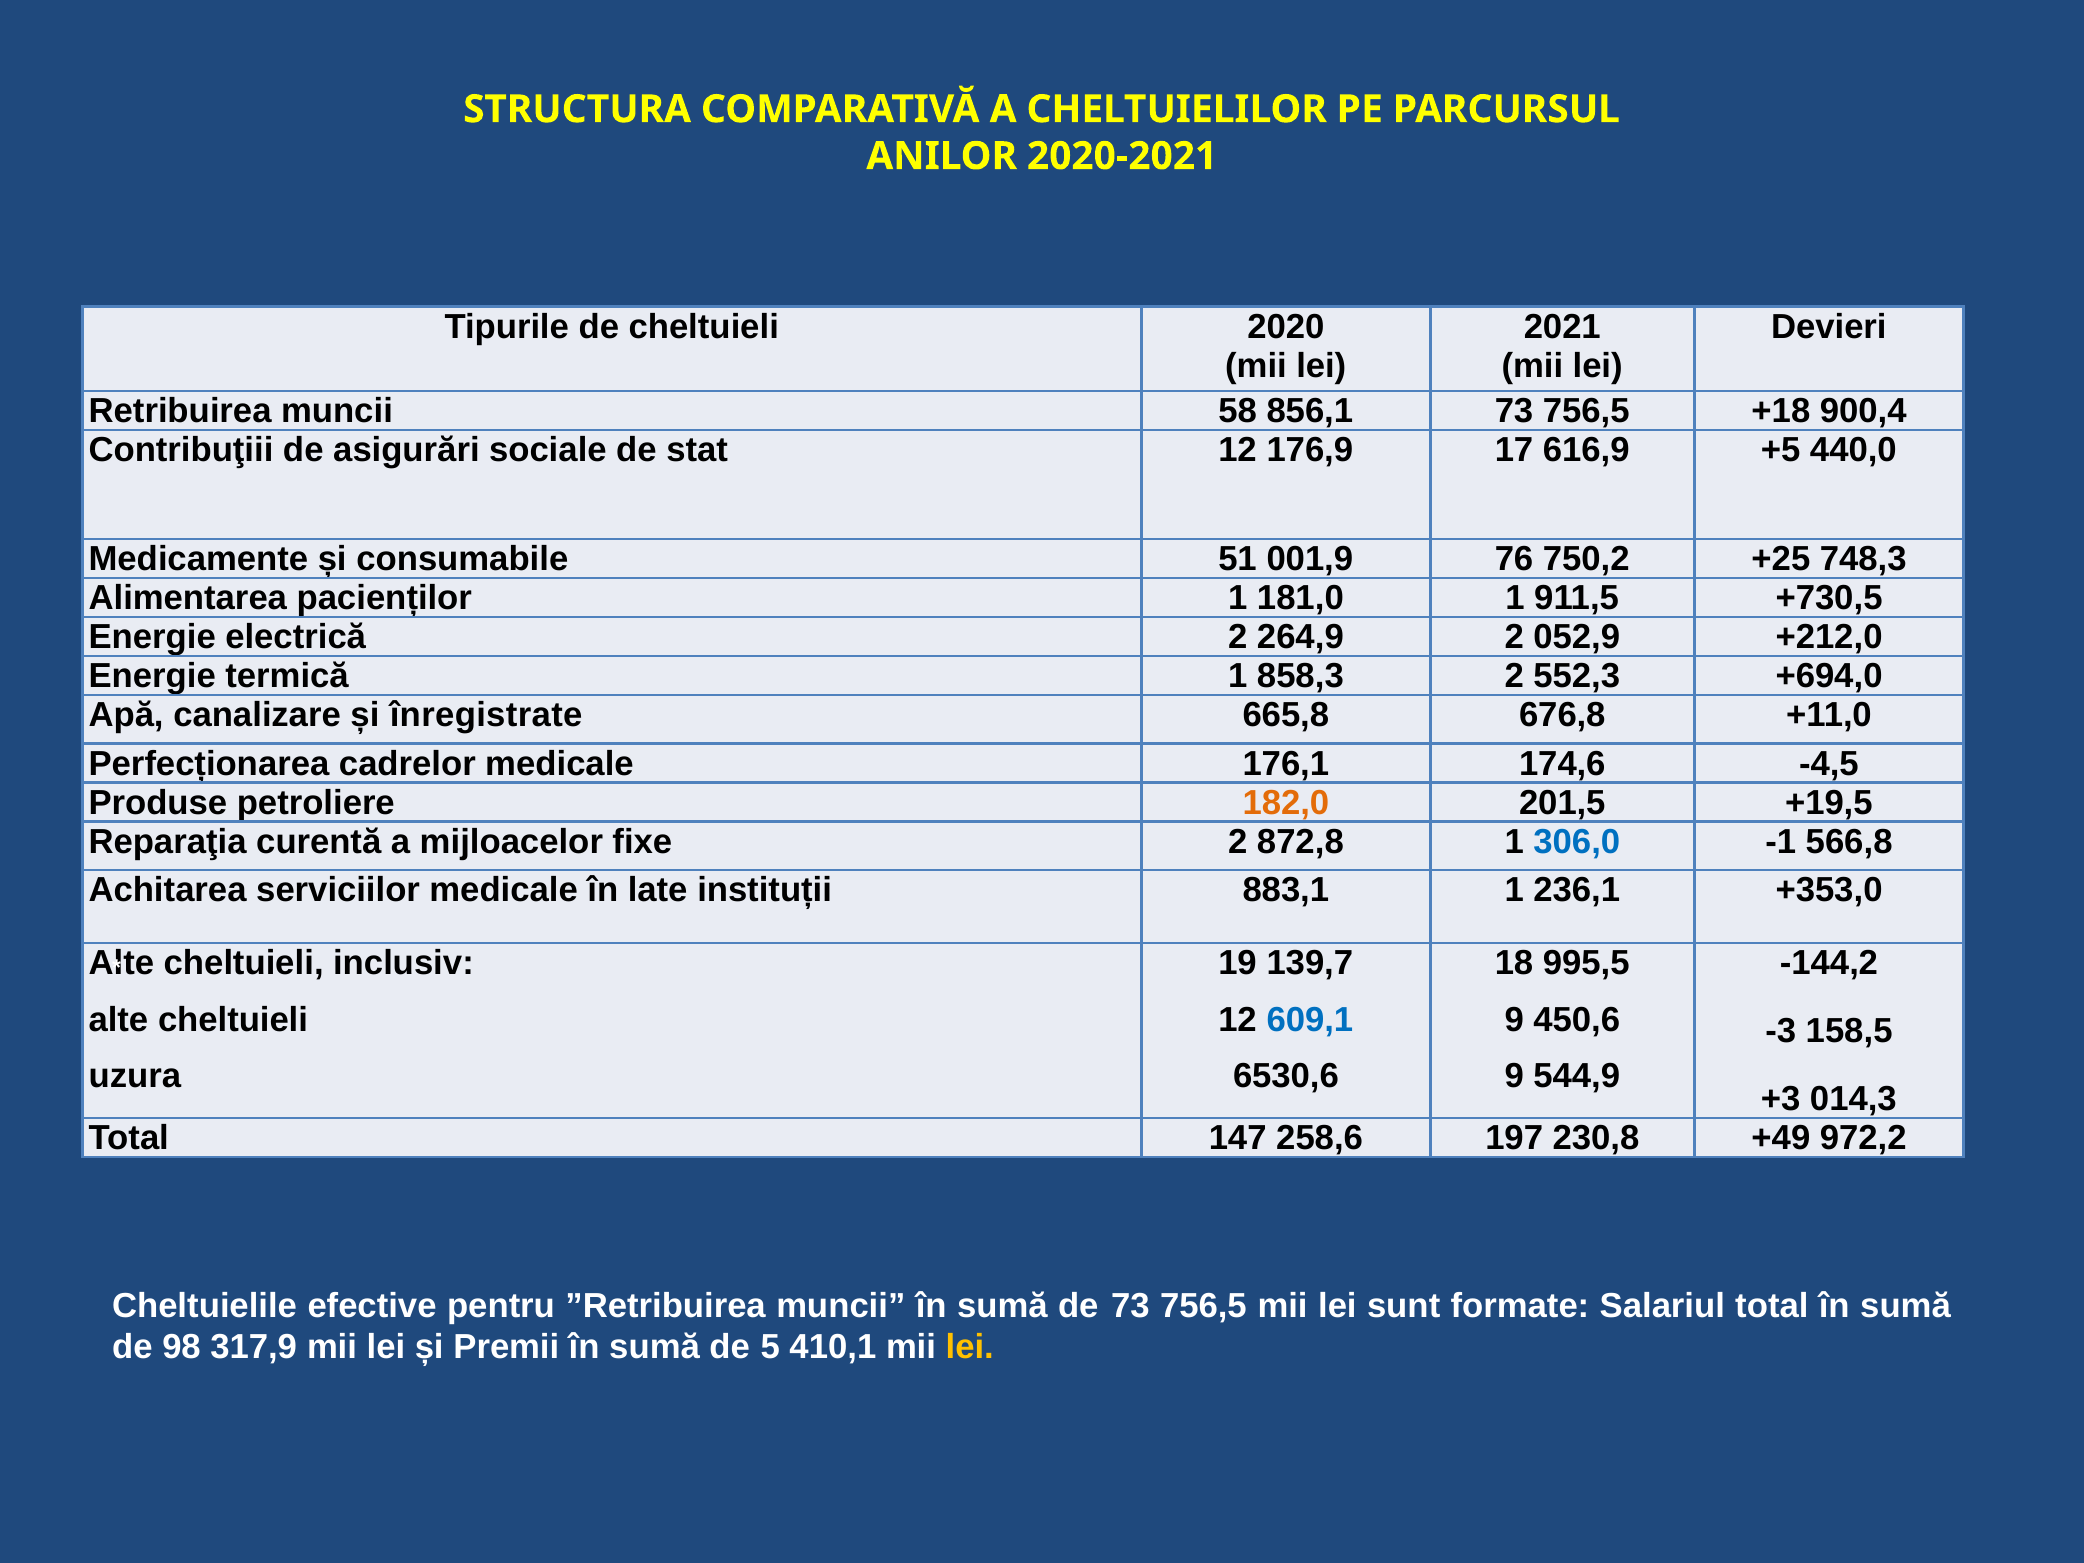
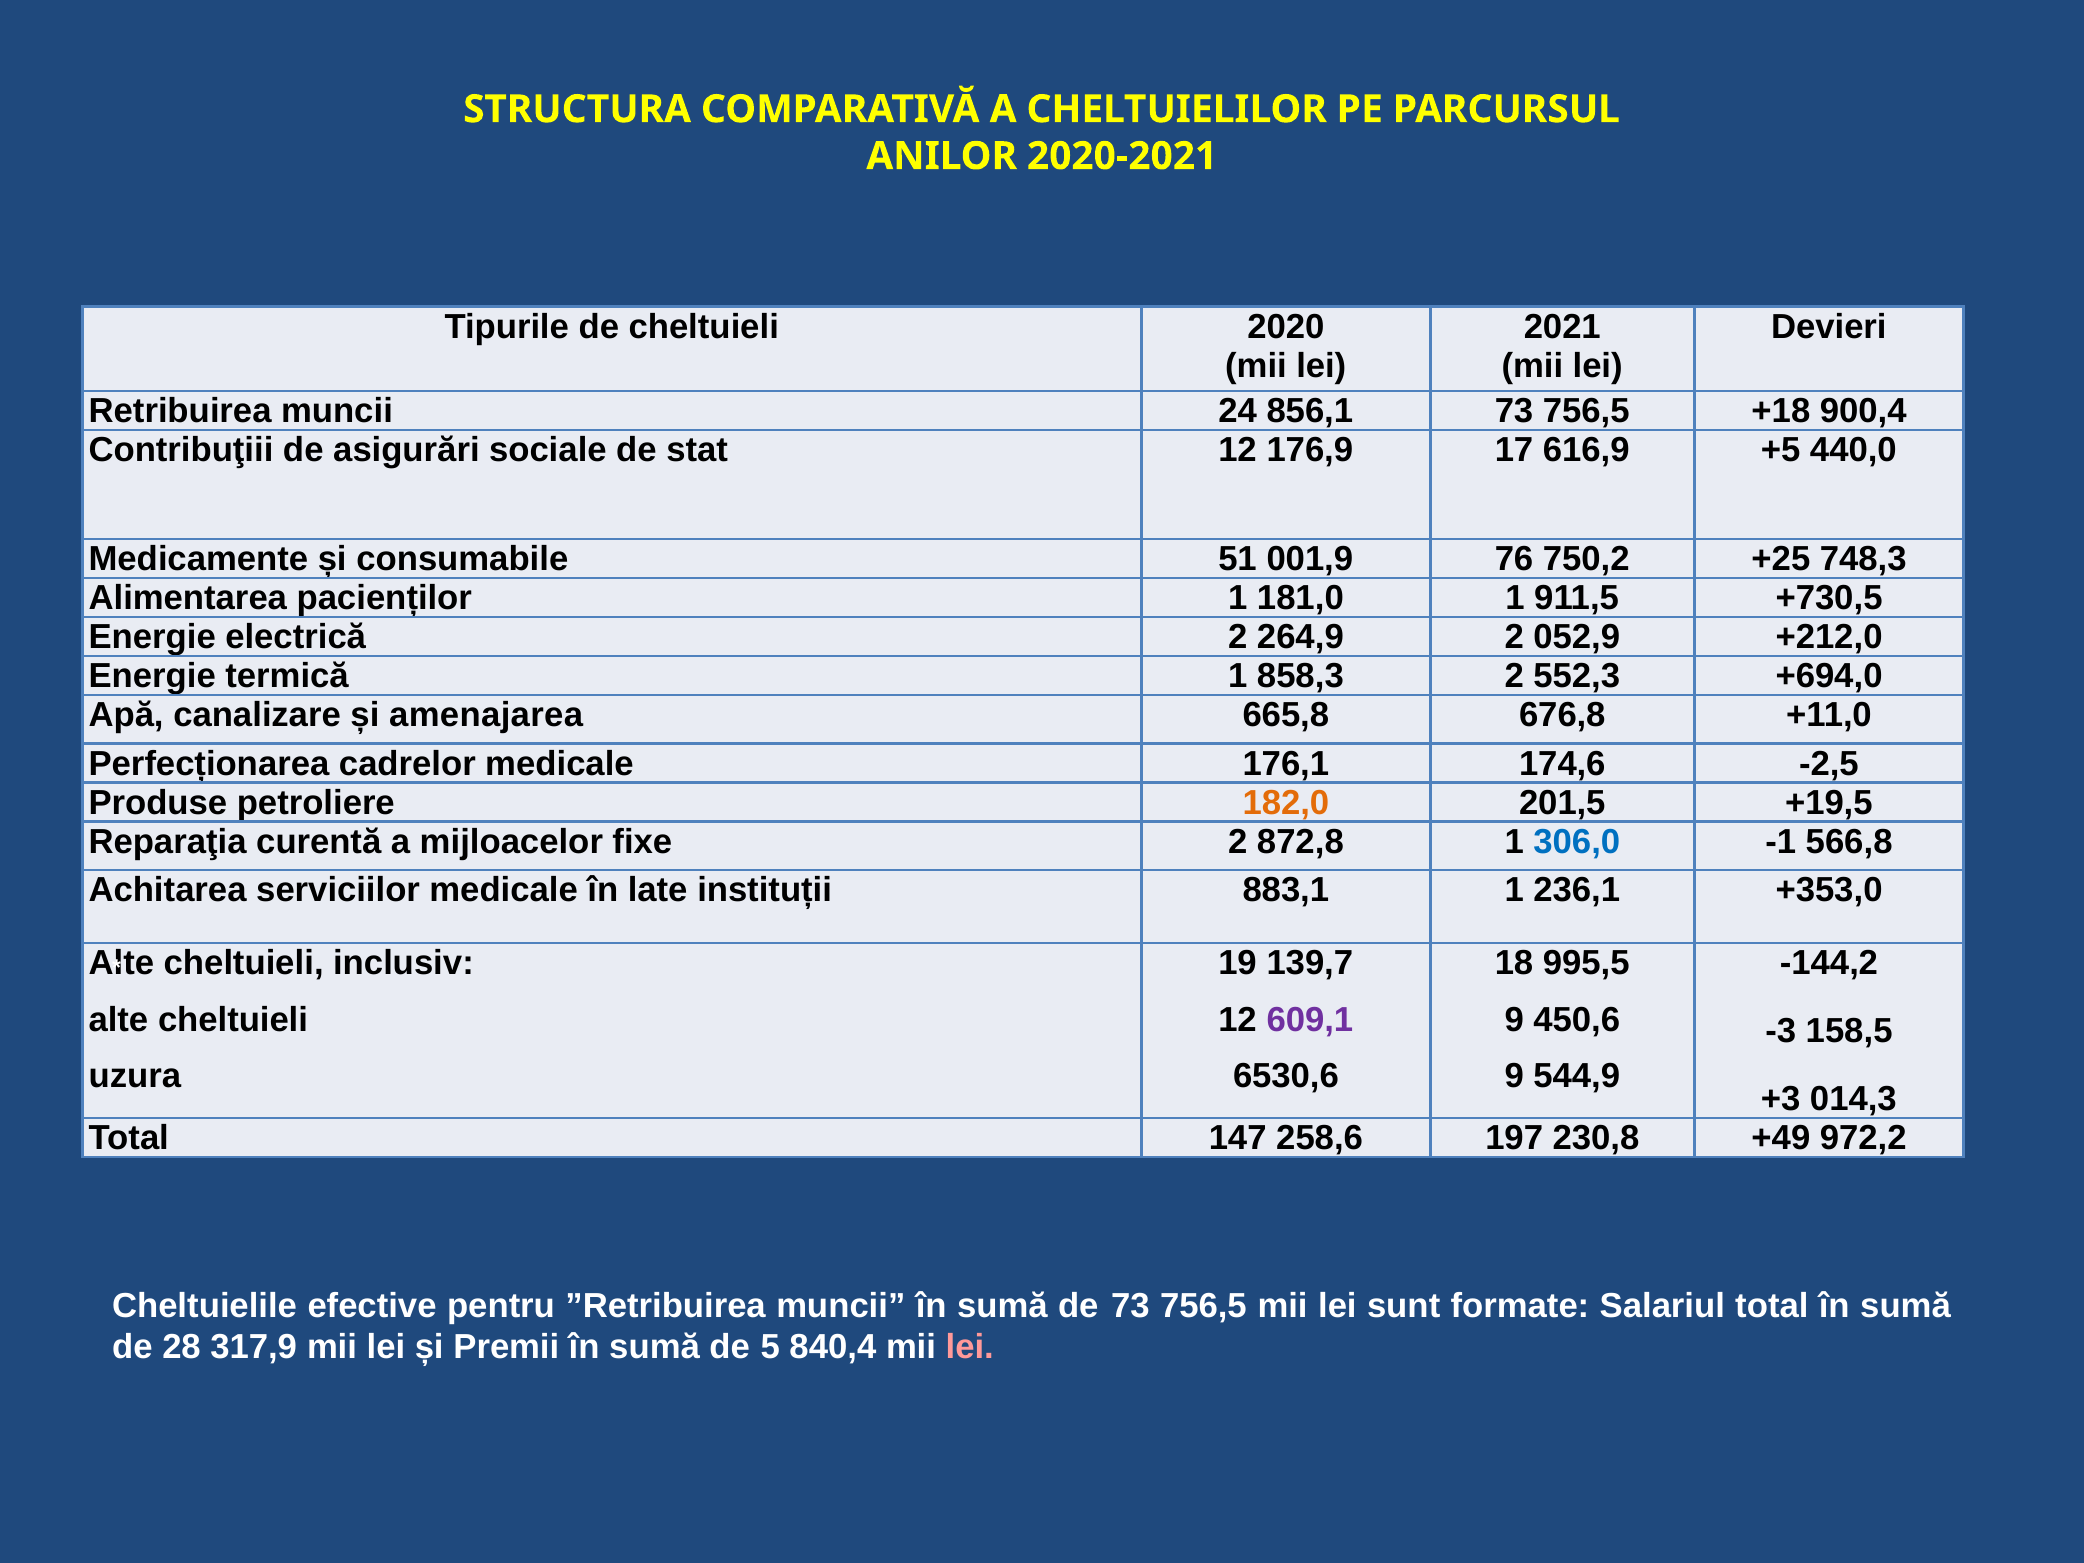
58: 58 -> 24
înregistrate: înregistrate -> amenajarea
-4,5: -4,5 -> -2,5
609,1 colour: blue -> purple
98: 98 -> 28
410,1: 410,1 -> 840,4
lei at (970, 1347) colour: yellow -> pink
